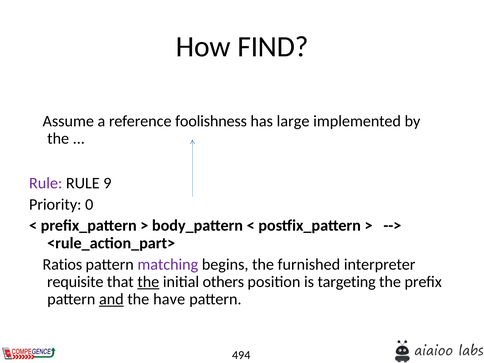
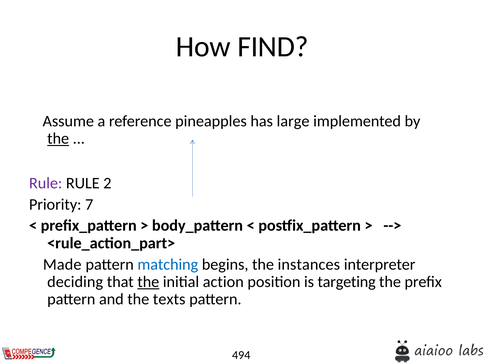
foolishness: foolishness -> pineapples
the at (58, 139) underline: none -> present
9: 9 -> 2
0: 0 -> 7
Ratios: Ratios -> Made
matching colour: purple -> blue
furnished: furnished -> instances
requisite: requisite -> deciding
others: others -> action
and underline: present -> none
have: have -> texts
